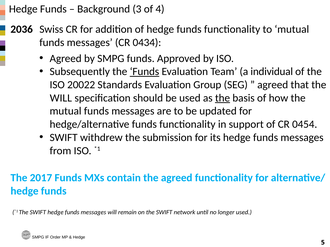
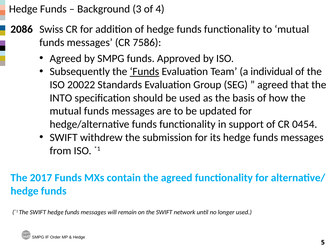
2036: 2036 -> 2086
0434: 0434 -> 7586
WILL at (61, 98): WILL -> INTO
the at (223, 98) underline: present -> none
